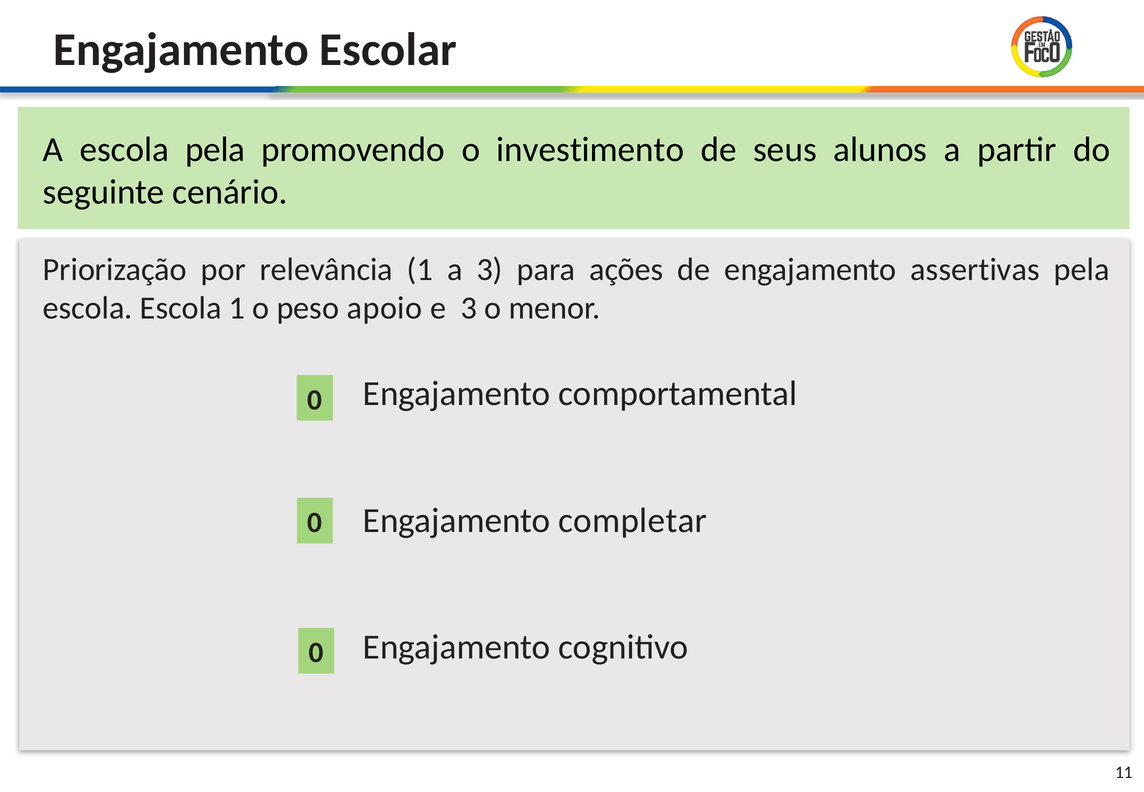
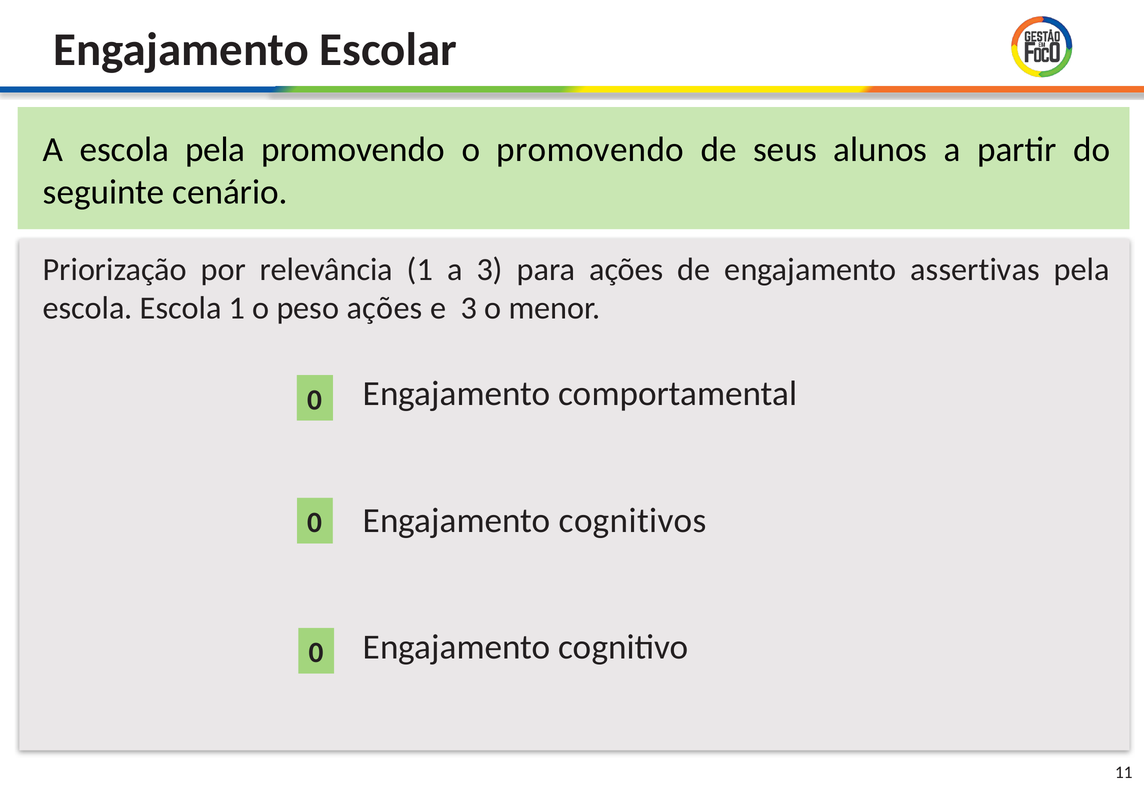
o investimento: investimento -> promovendo
peso apoio: apoio -> ações
completar: completar -> cognitivos
